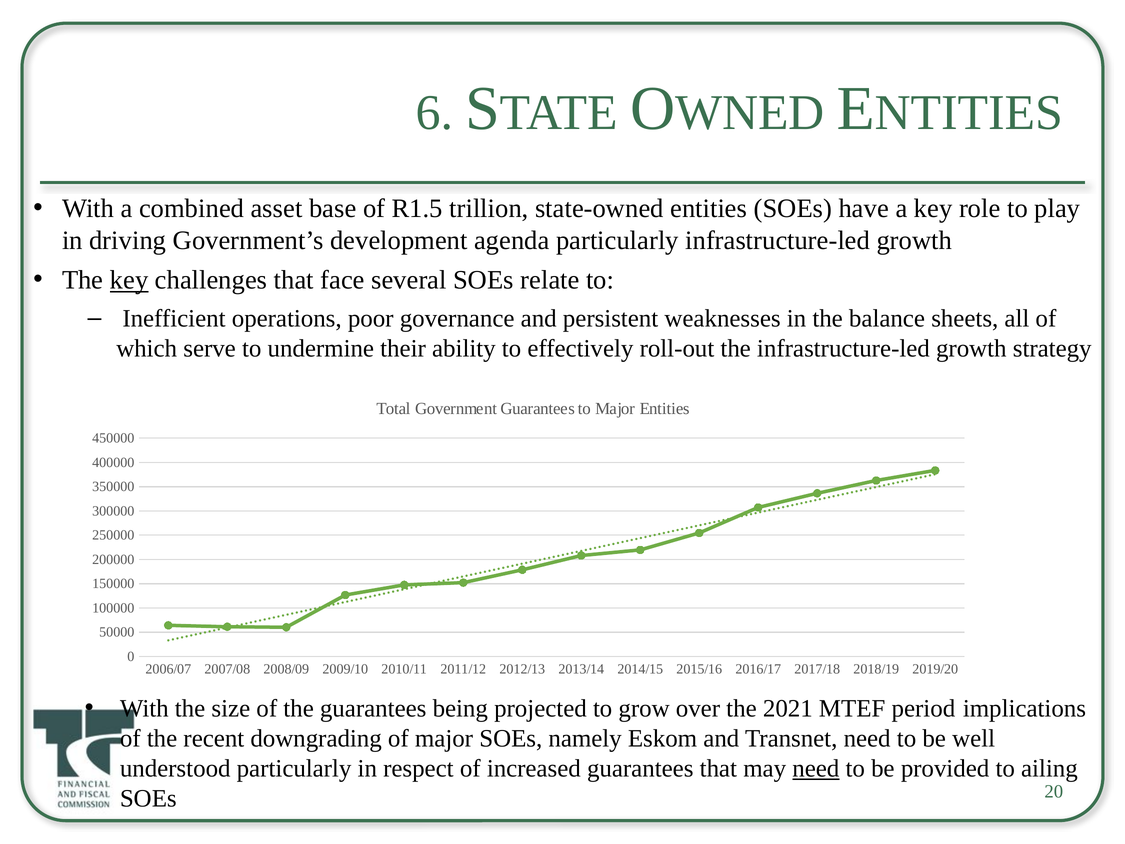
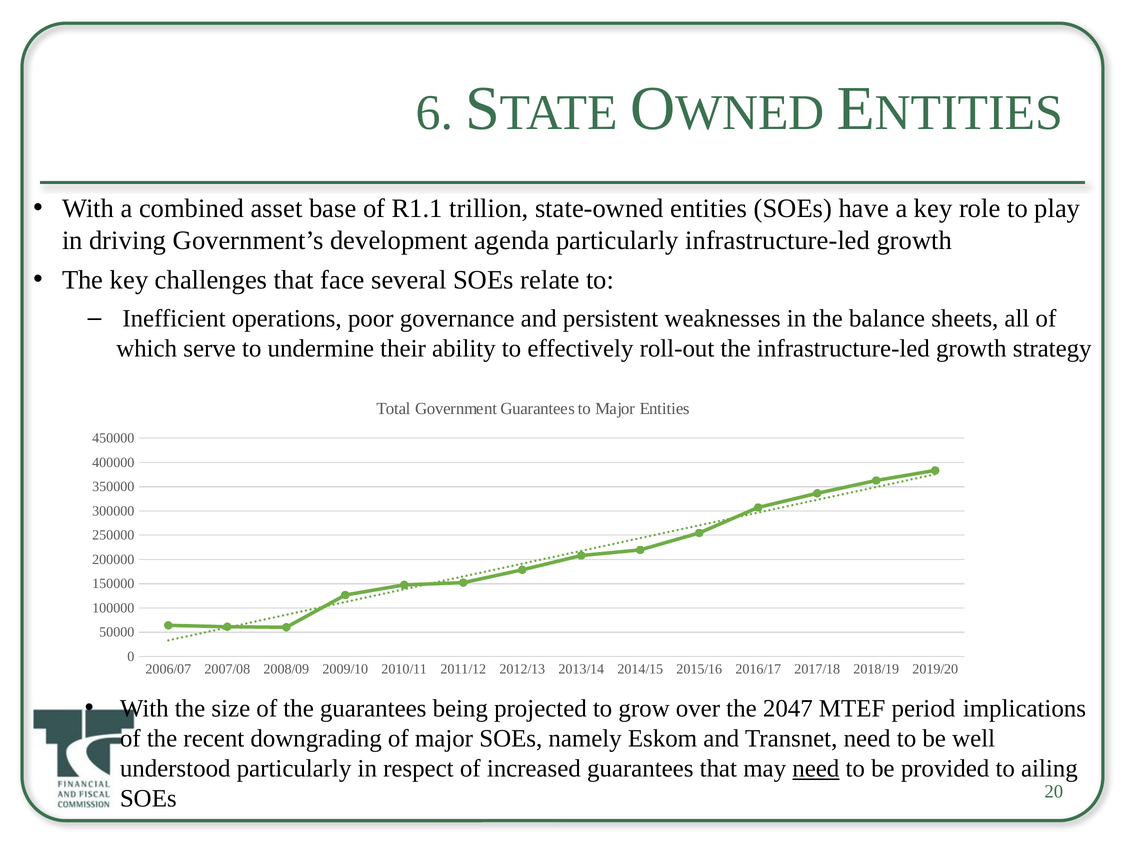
R1.5: R1.5 -> R1.1
key at (129, 280) underline: present -> none
2021: 2021 -> 2047
